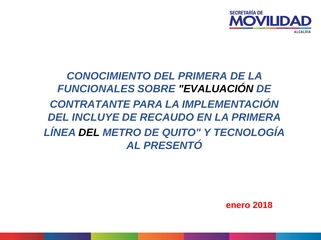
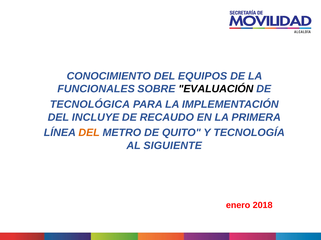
DEL PRIMERA: PRIMERA -> EQUIPOS
CONTRATANTE: CONTRATANTE -> TECNOLÓGICA
DEL at (89, 133) colour: black -> orange
PRESENTÓ: PRESENTÓ -> SIGUIENTE
